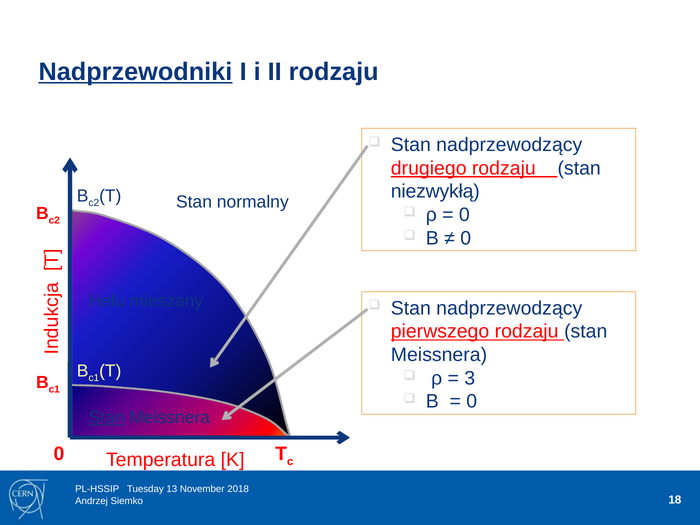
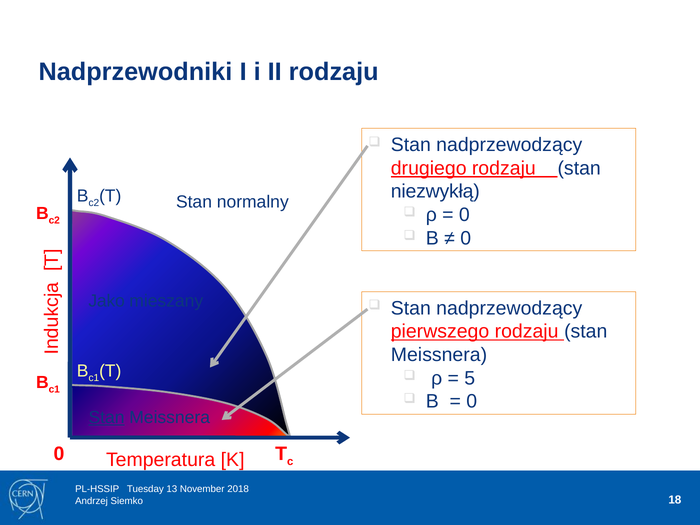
Nadprzewodniki underline: present -> none
Helu: Helu -> Jako
3: 3 -> 5
